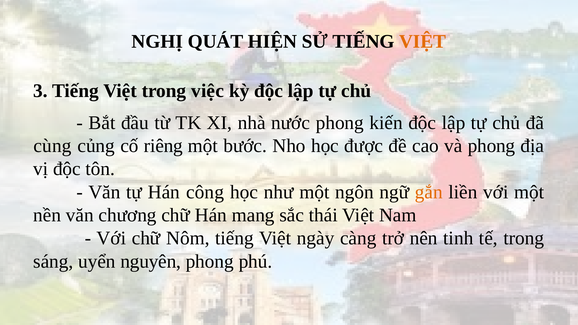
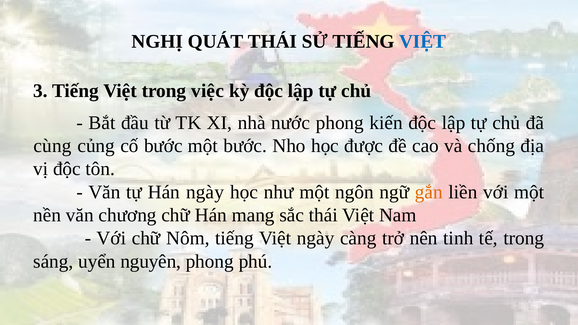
QUÁT HIỆN: HIỆN -> THÁI
VIỆT at (423, 41) colour: orange -> blue
cố riêng: riêng -> bước
và phong: phong -> chống
Hán công: công -> ngày
